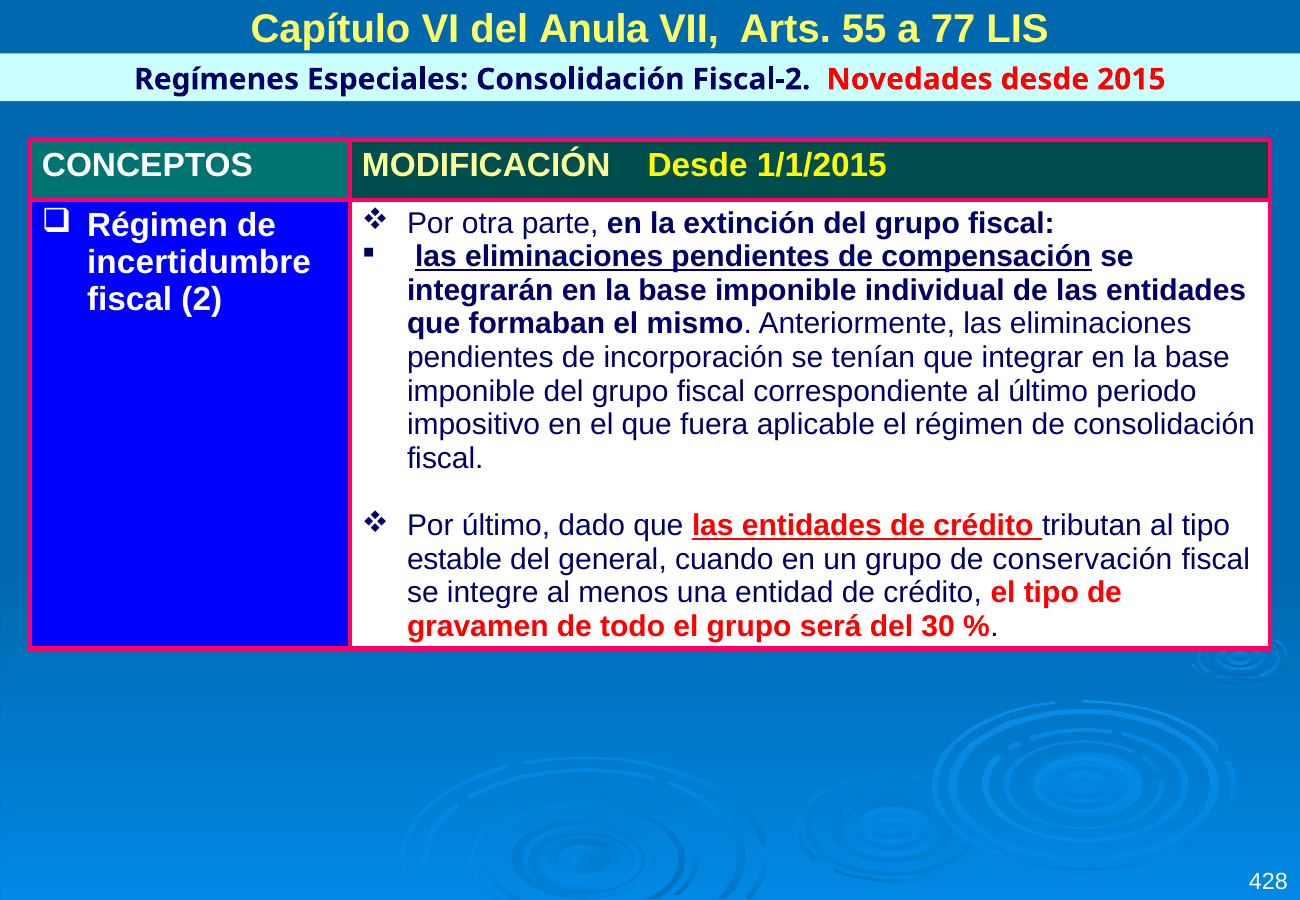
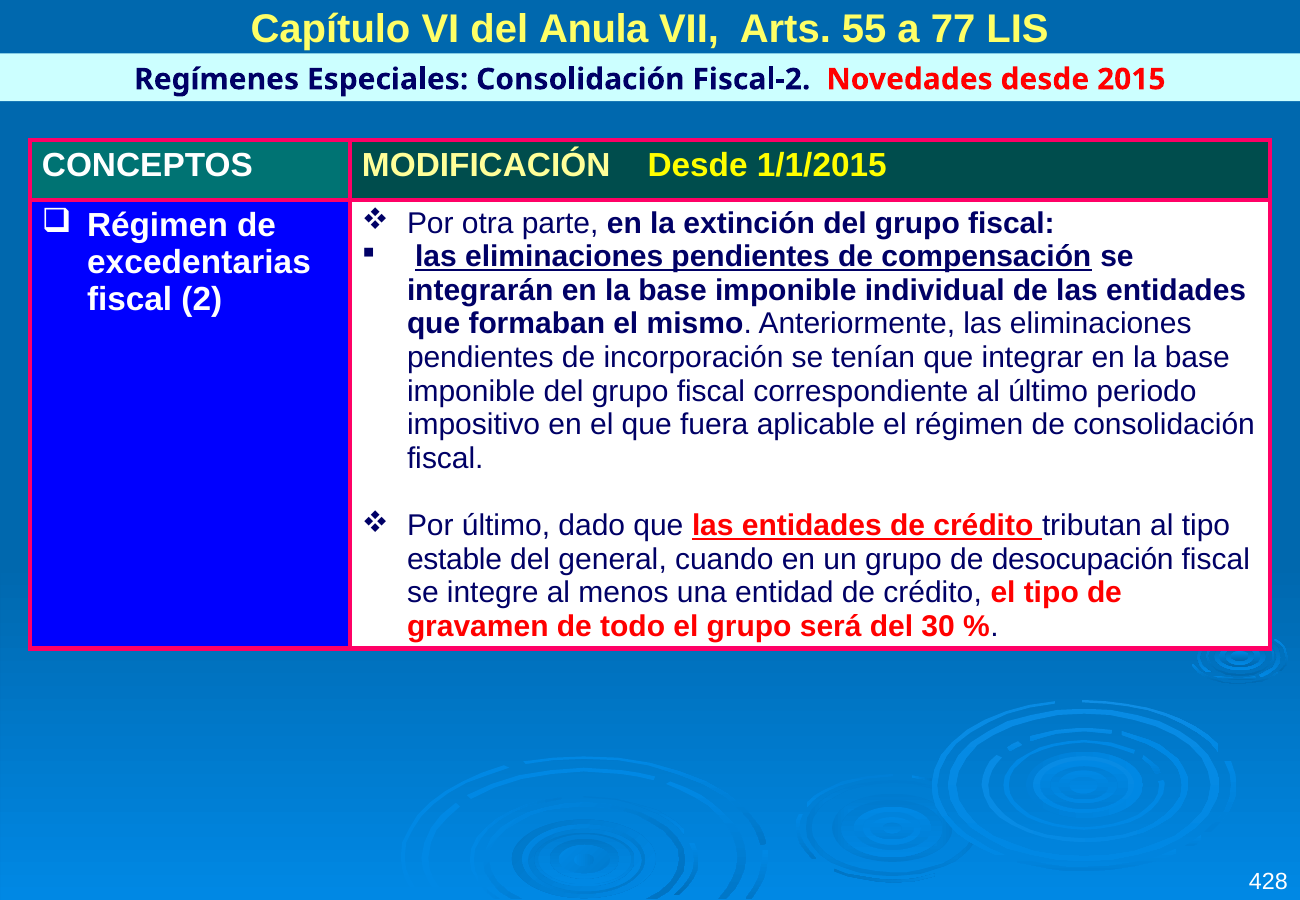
incertidumbre: incertidumbre -> excedentarias
conservación: conservación -> desocupación
